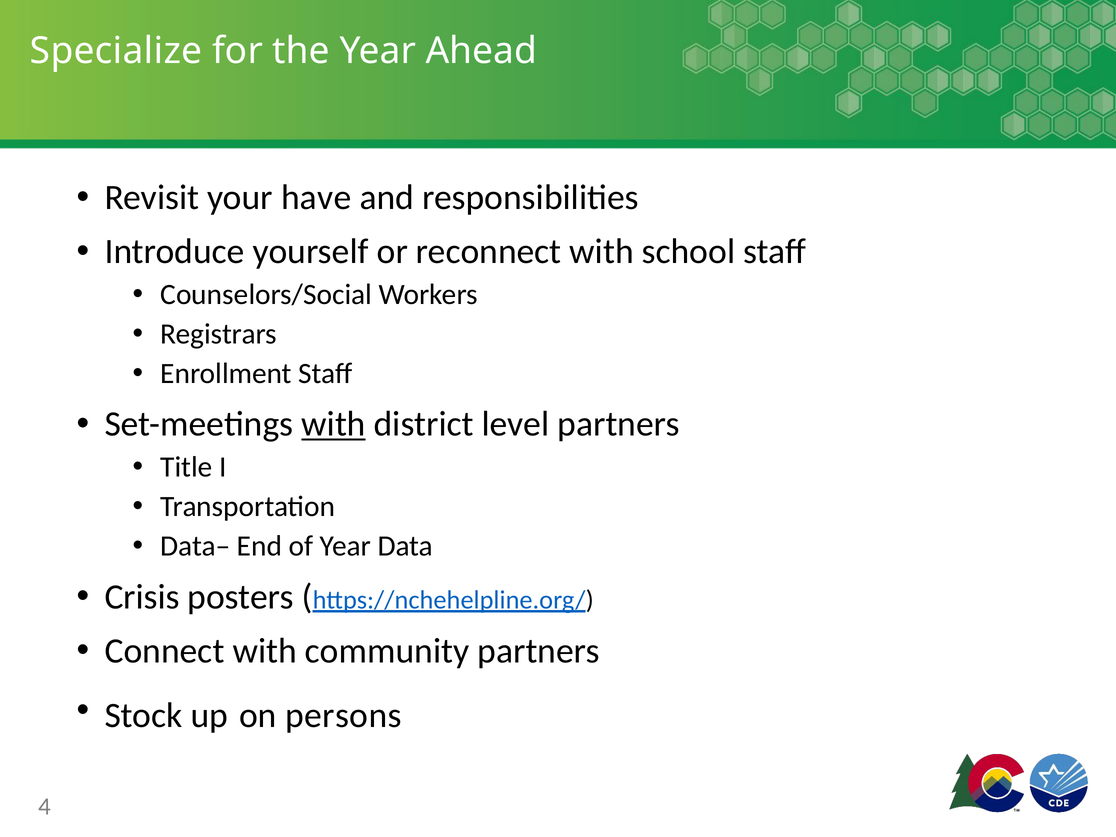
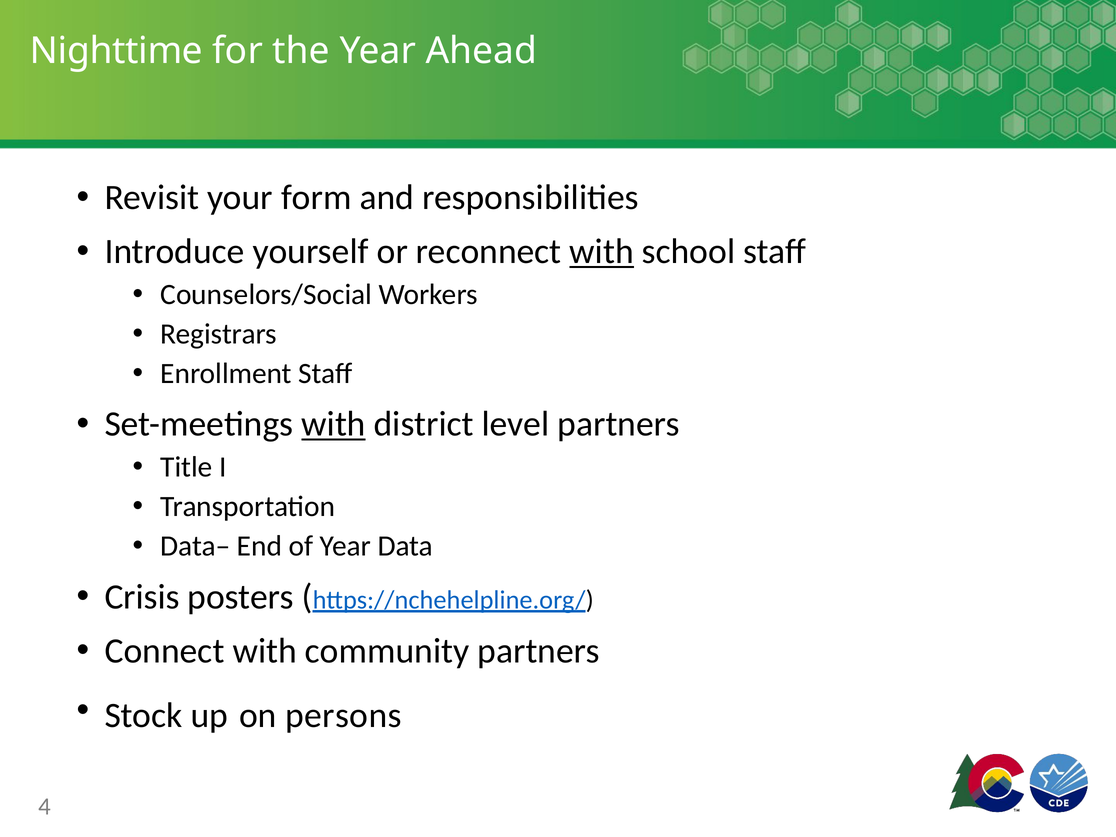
Specialize: Specialize -> Nighttime
have: have -> form
with at (602, 252) underline: none -> present
